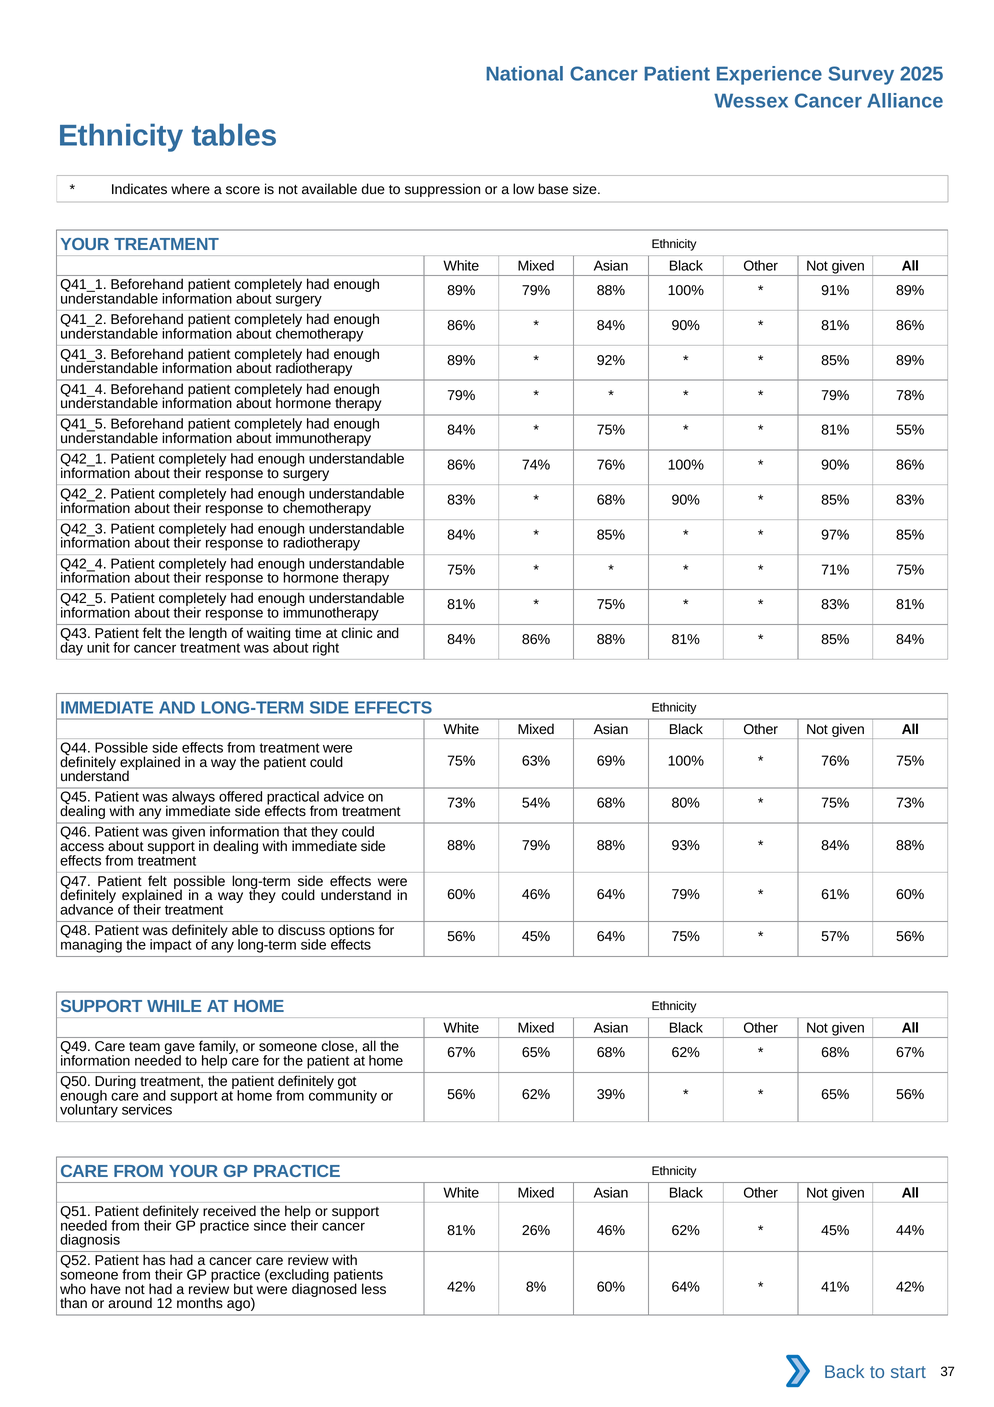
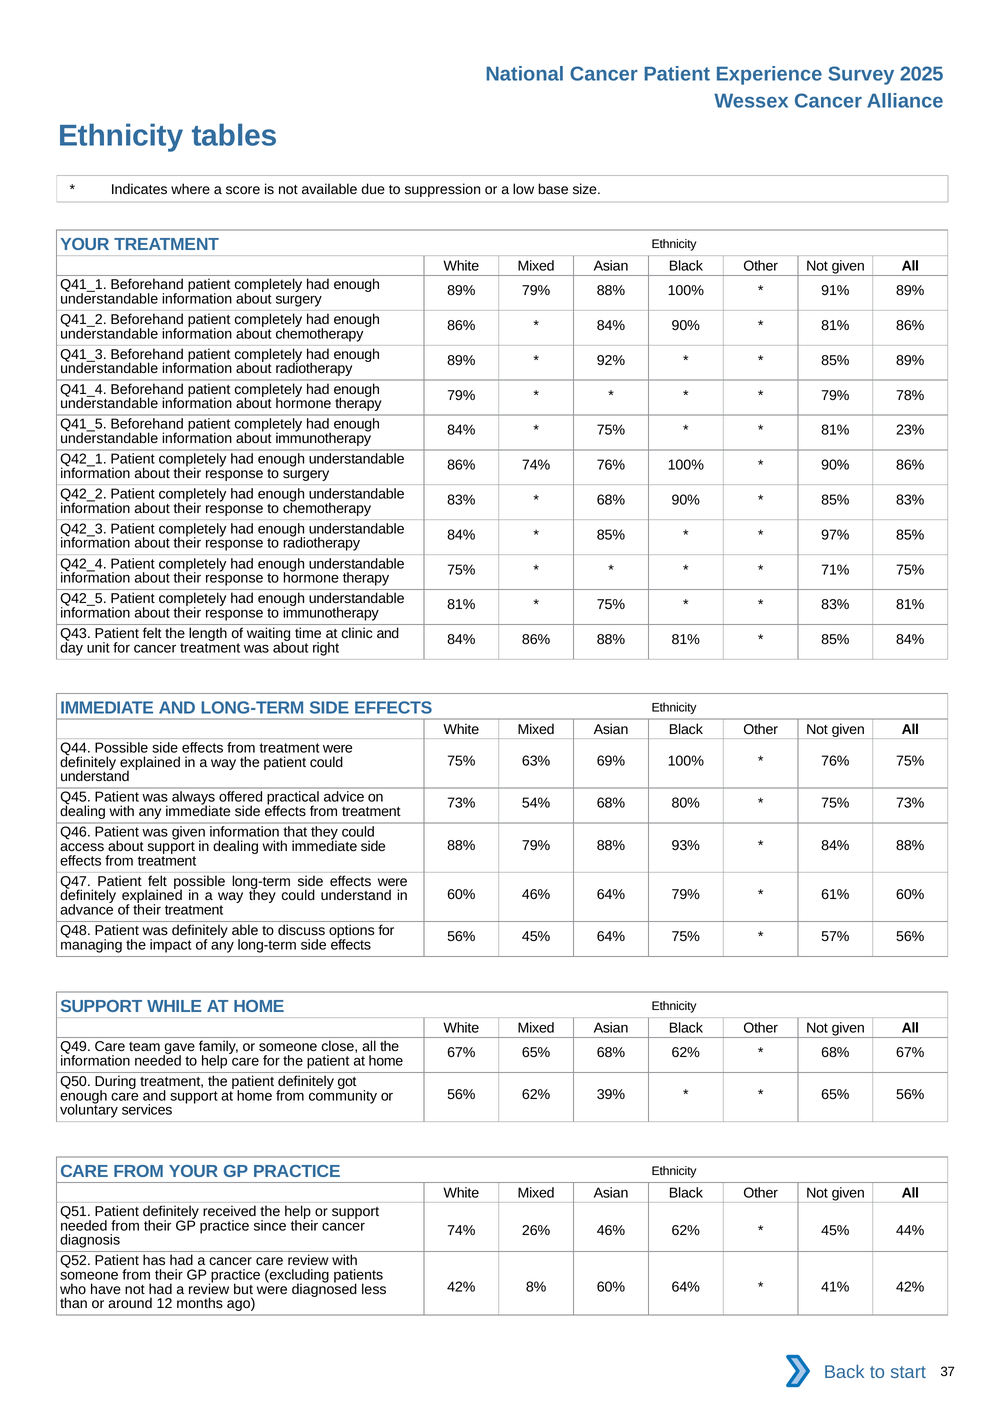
55%: 55% -> 23%
81% at (461, 1230): 81% -> 74%
